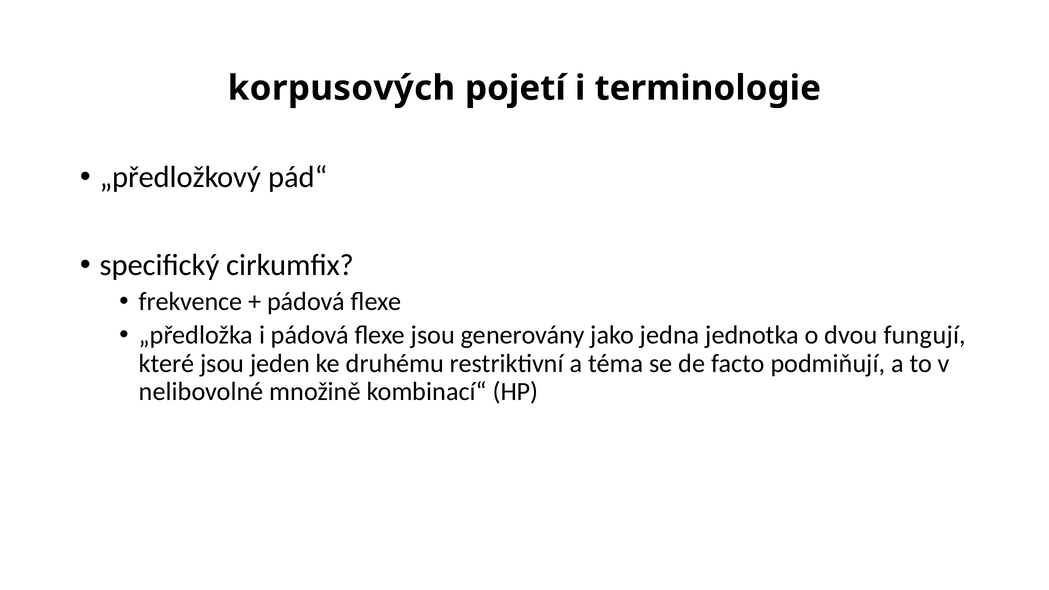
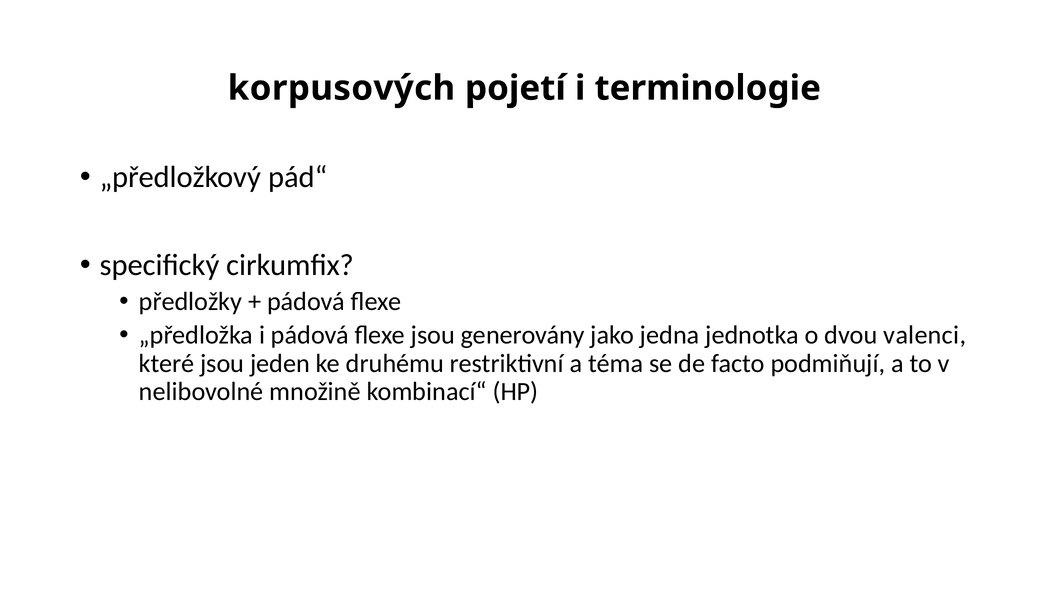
frekvence: frekvence -> předložky
fungují: fungují -> valenci
